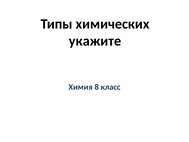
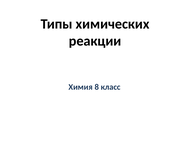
укажите: укажите -> реакции
